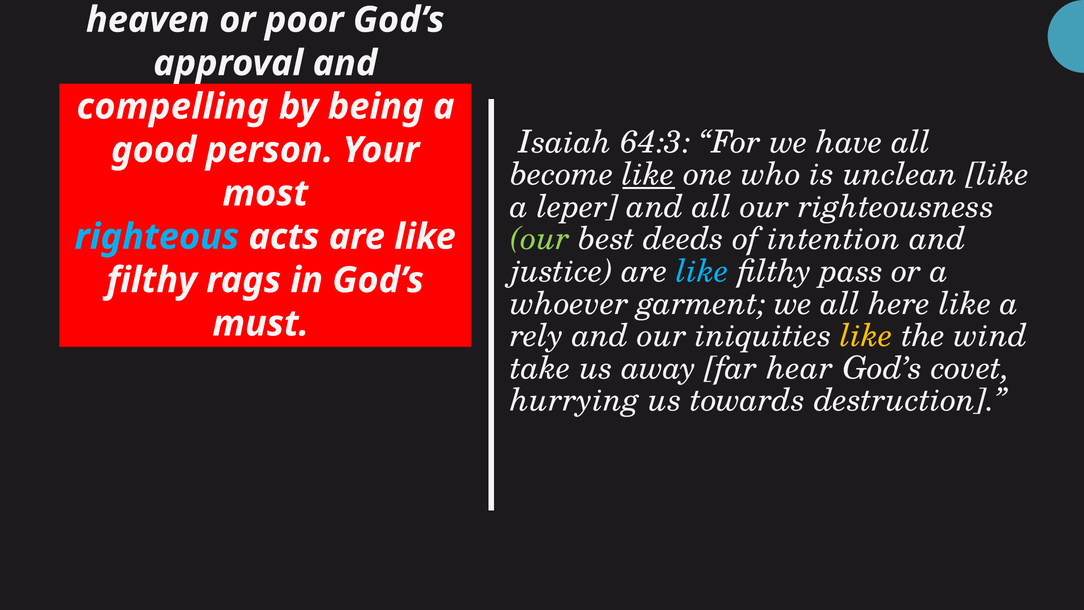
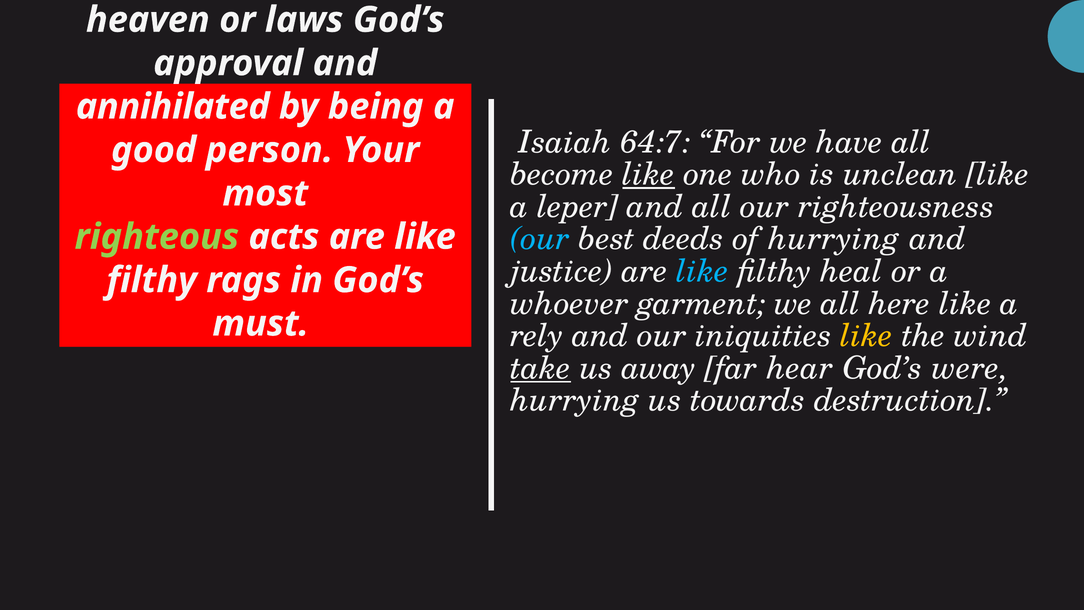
poor: poor -> laws
compelling: compelling -> annihilated
64:3: 64:3 -> 64:7
our at (540, 239) colour: light green -> light blue
of intention: intention -> hurrying
righteous colour: light blue -> light green
pass: pass -> heal
take underline: none -> present
covet: covet -> were
